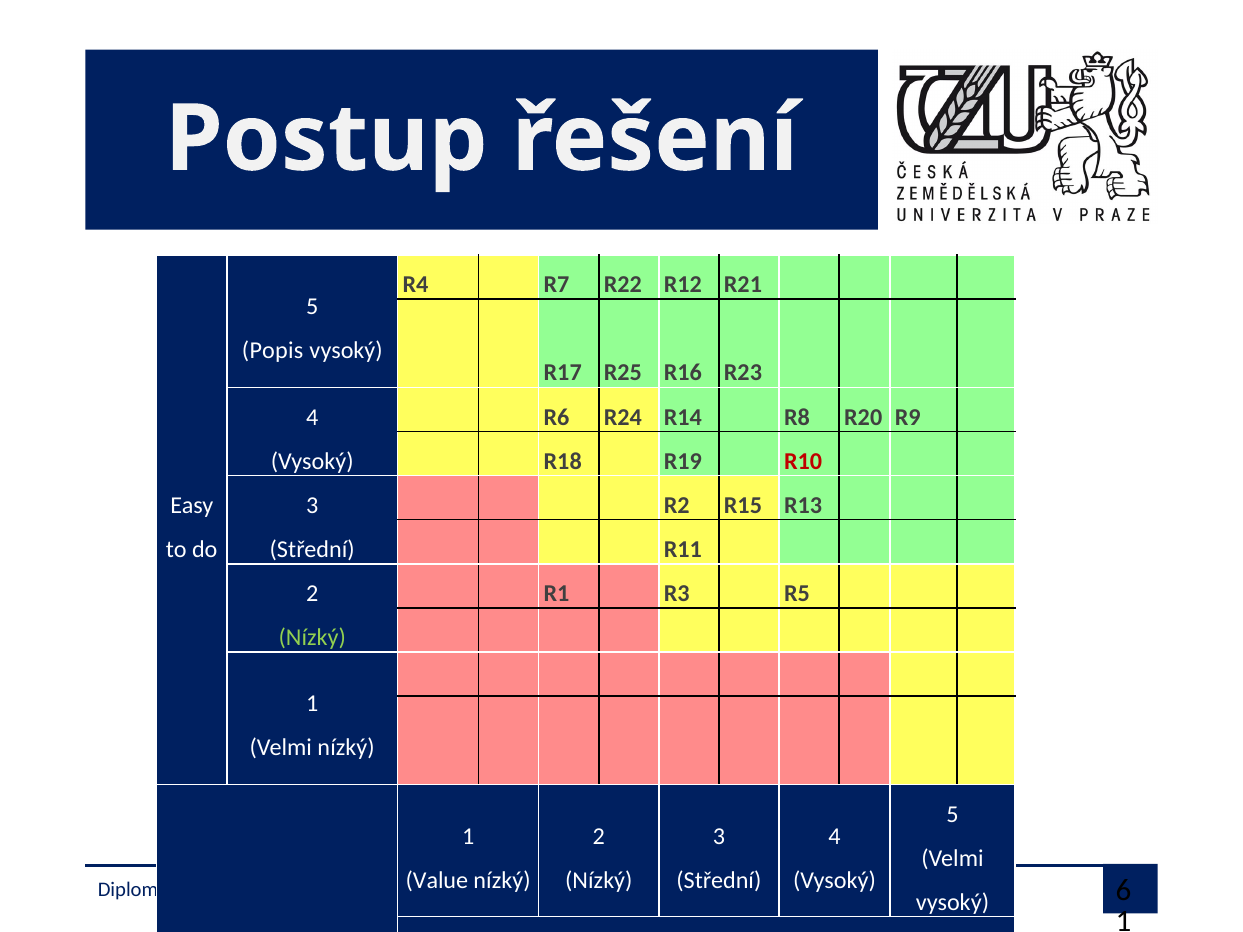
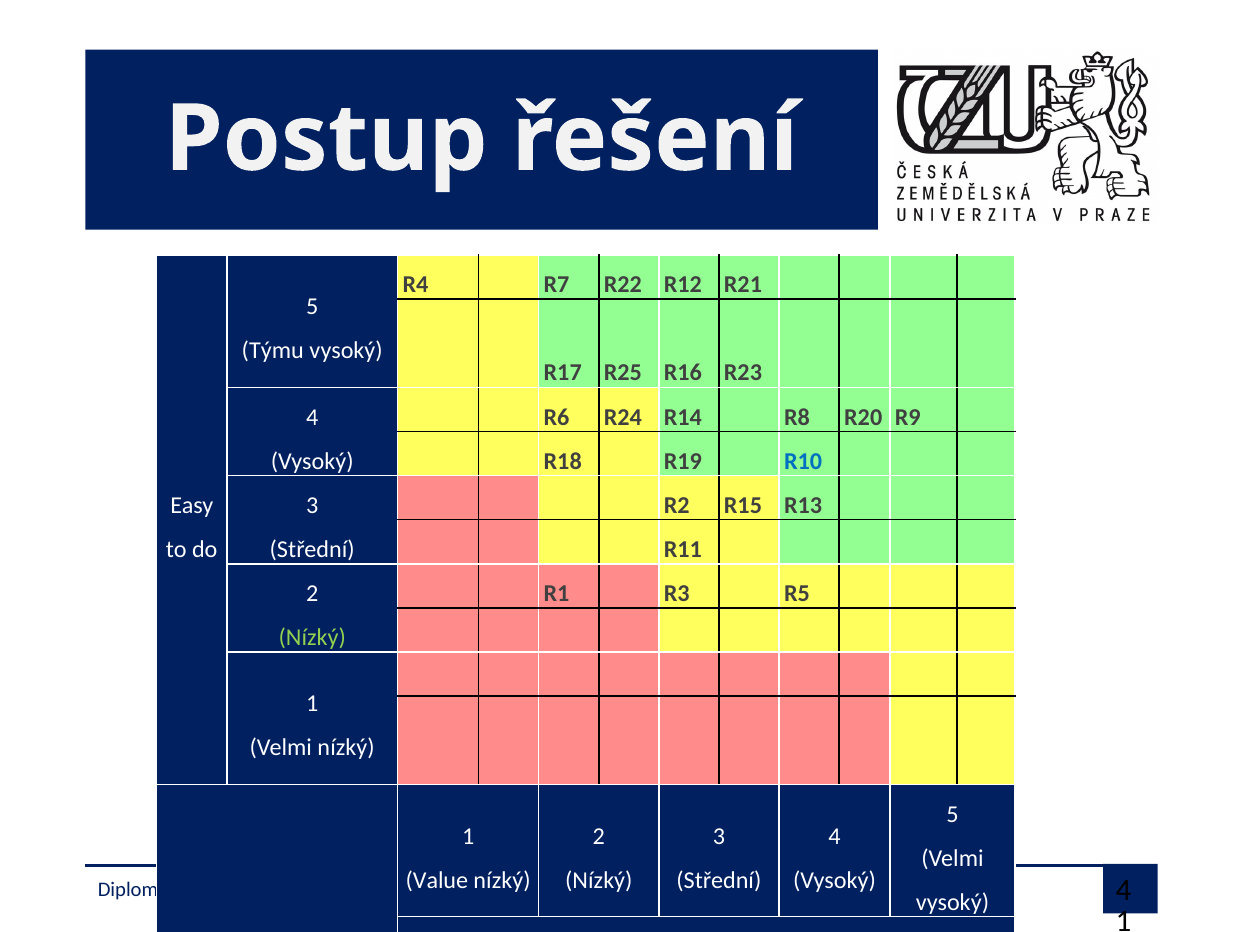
Popis: Popis -> Týmu
R10 colour: red -> blue
6 at (1123, 891): 6 -> 4
